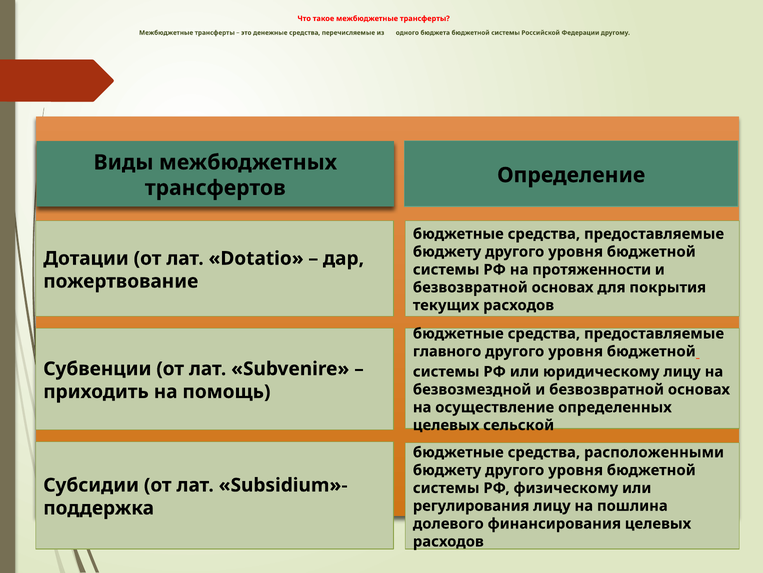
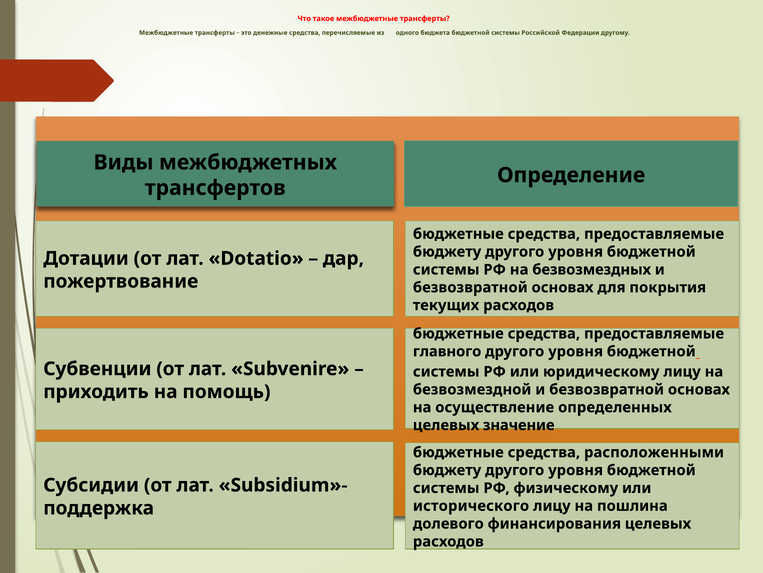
протяженности: протяженности -> безвозмездных
сельской: сельской -> значение
регулирования: регулирования -> исторического
